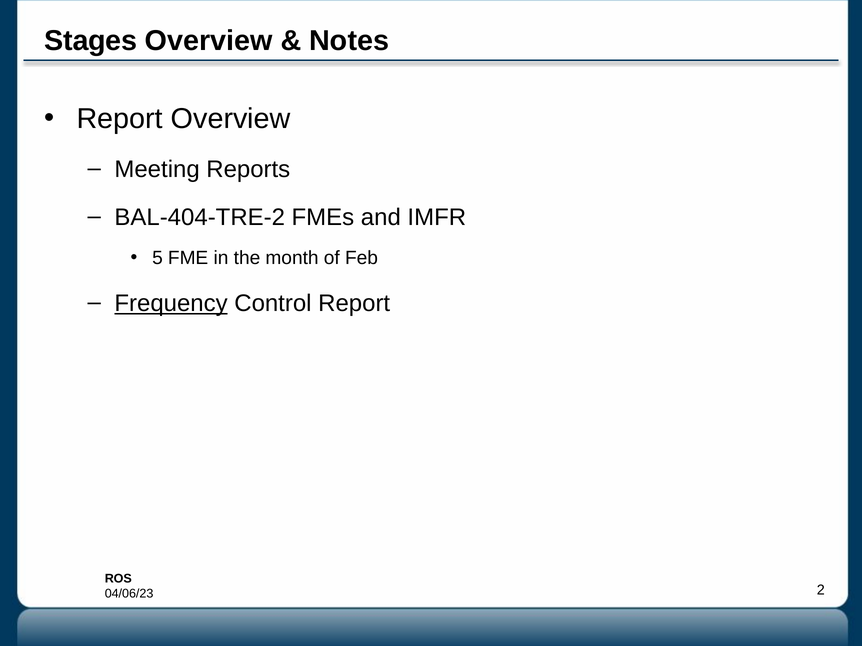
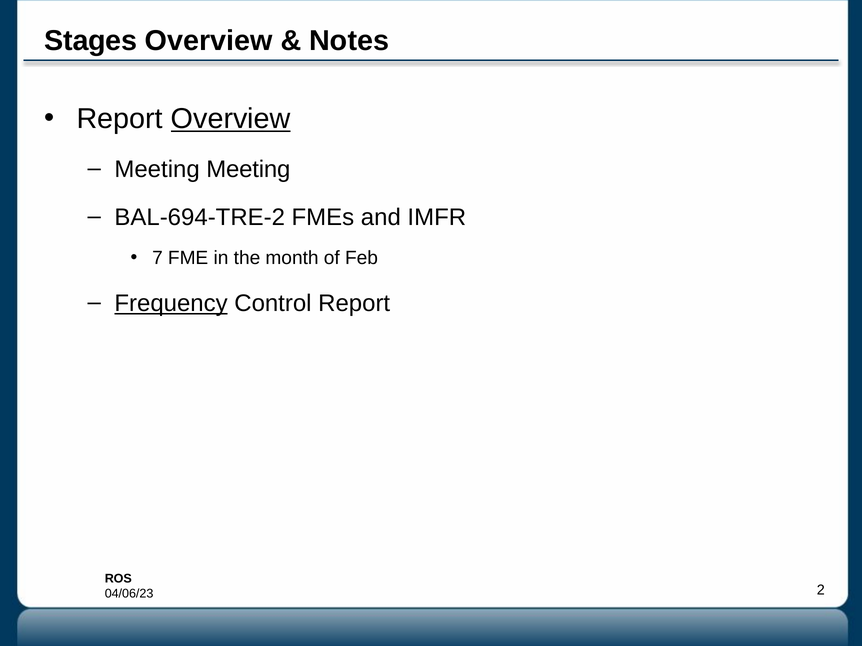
Overview at (231, 119) underline: none -> present
Meeting Reports: Reports -> Meeting
BAL-404-TRE-2: BAL-404-TRE-2 -> BAL-694-TRE-2
5: 5 -> 7
